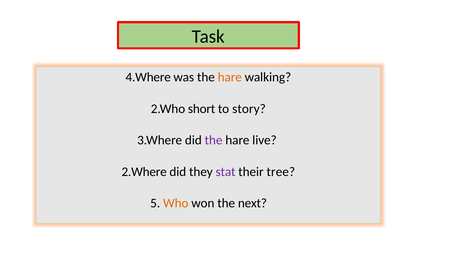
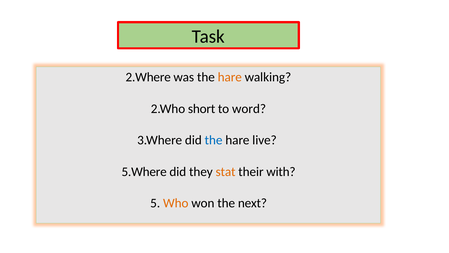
4.Where: 4.Where -> 2.Where
story: story -> word
the at (214, 140) colour: purple -> blue
2.Where: 2.Where -> 5.Where
stat colour: purple -> orange
tree: tree -> with
